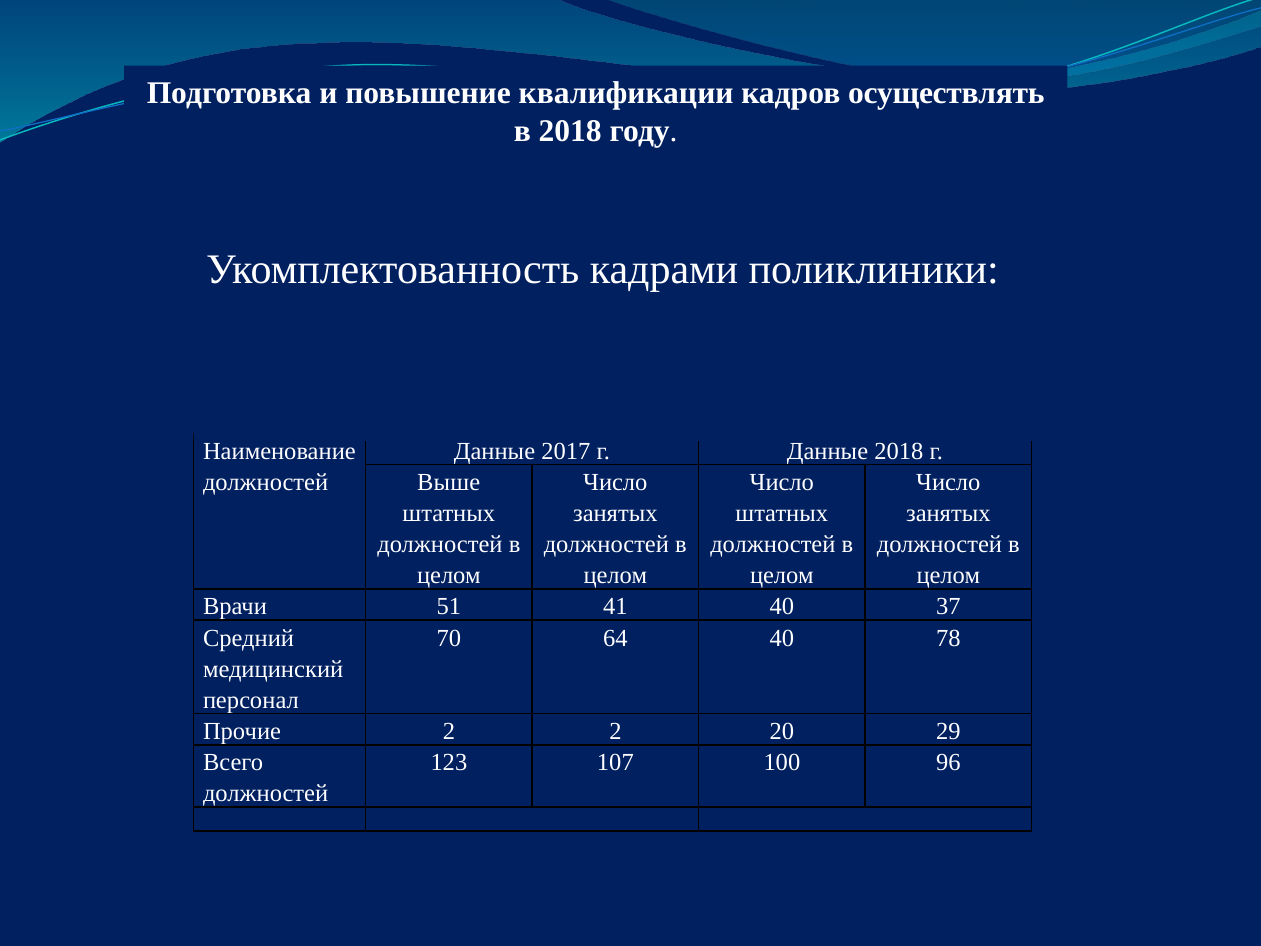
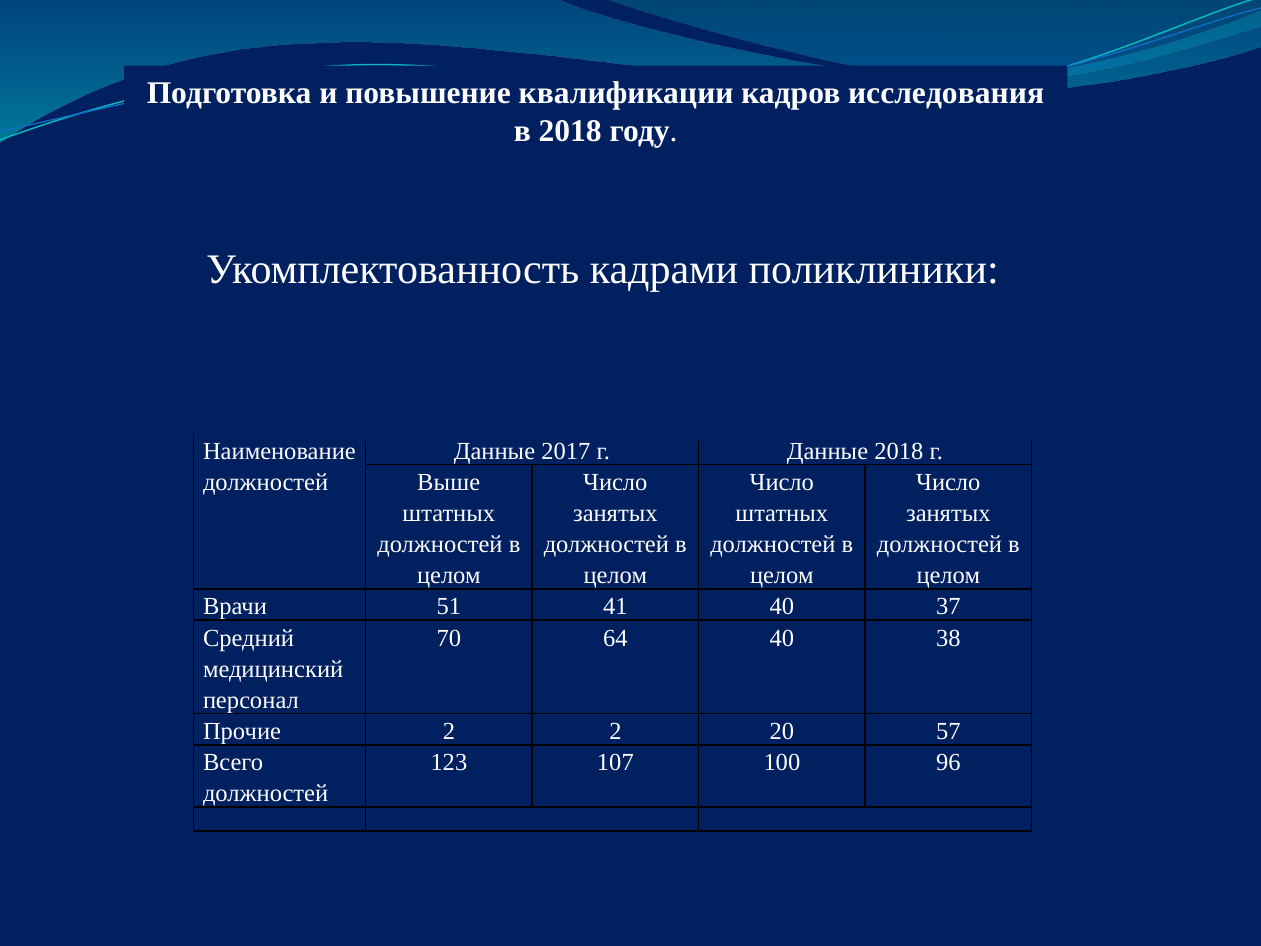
осуществлять: осуществлять -> исследования
78: 78 -> 38
29: 29 -> 57
